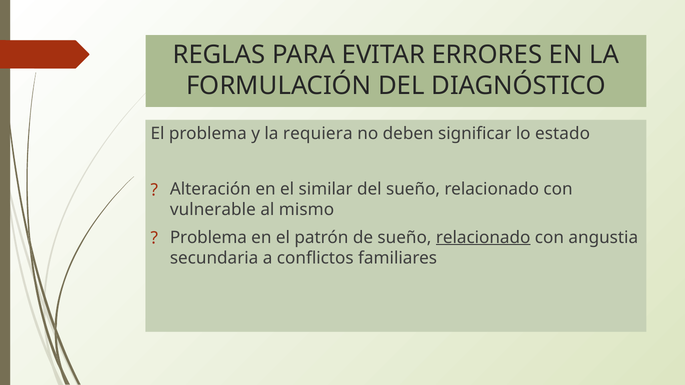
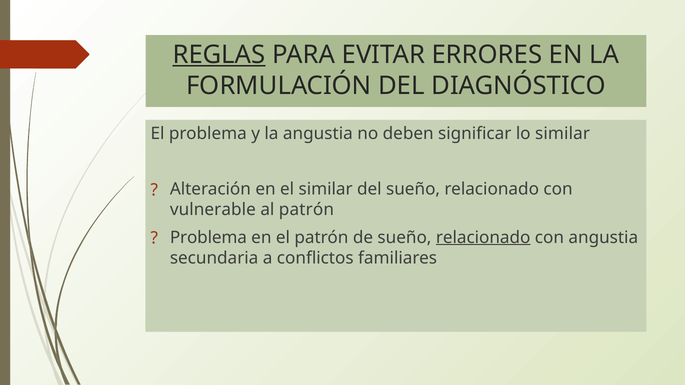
REGLAS underline: none -> present
la requiera: requiera -> angustia
lo estado: estado -> similar
al mismo: mismo -> patrón
